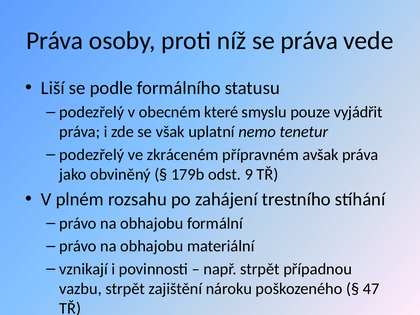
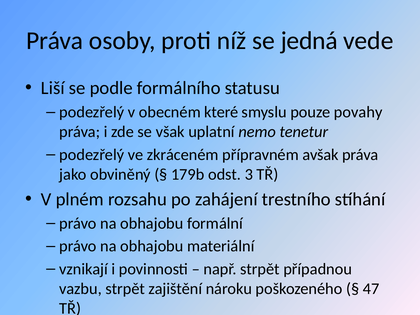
se práva: práva -> jedná
vyjádřit: vyjádřit -> povahy
9: 9 -> 3
